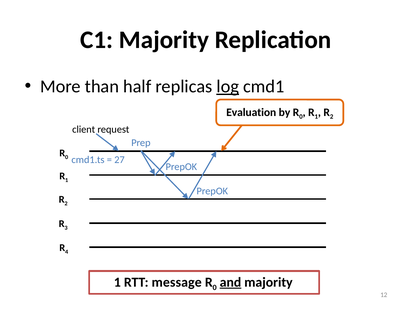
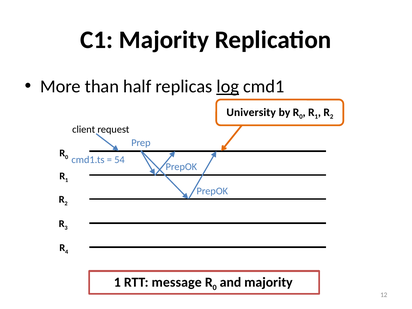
Evaluation: Evaluation -> University
27: 27 -> 54
and underline: present -> none
